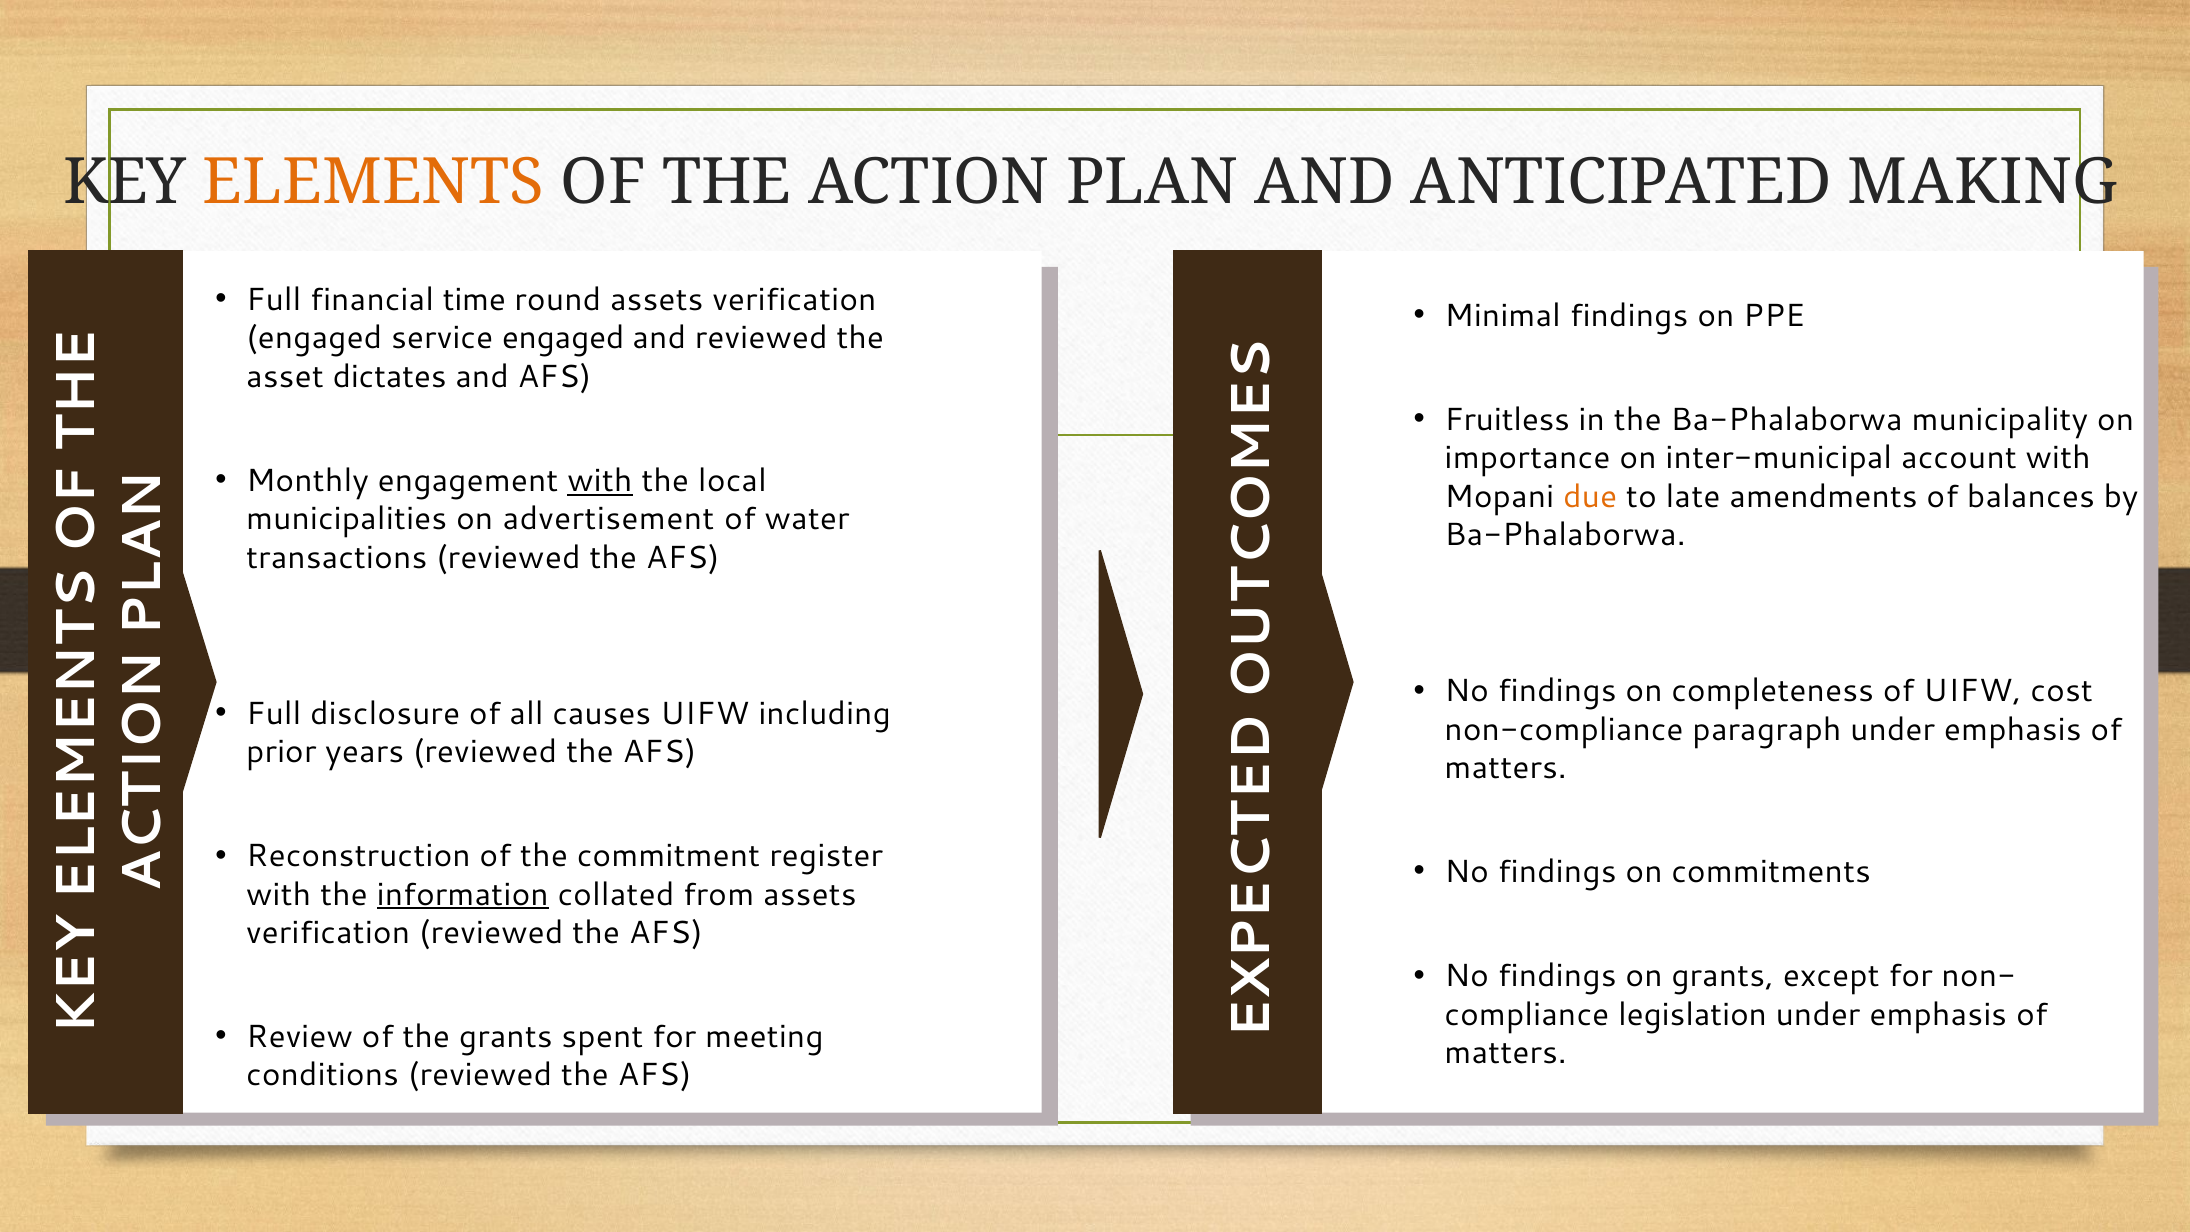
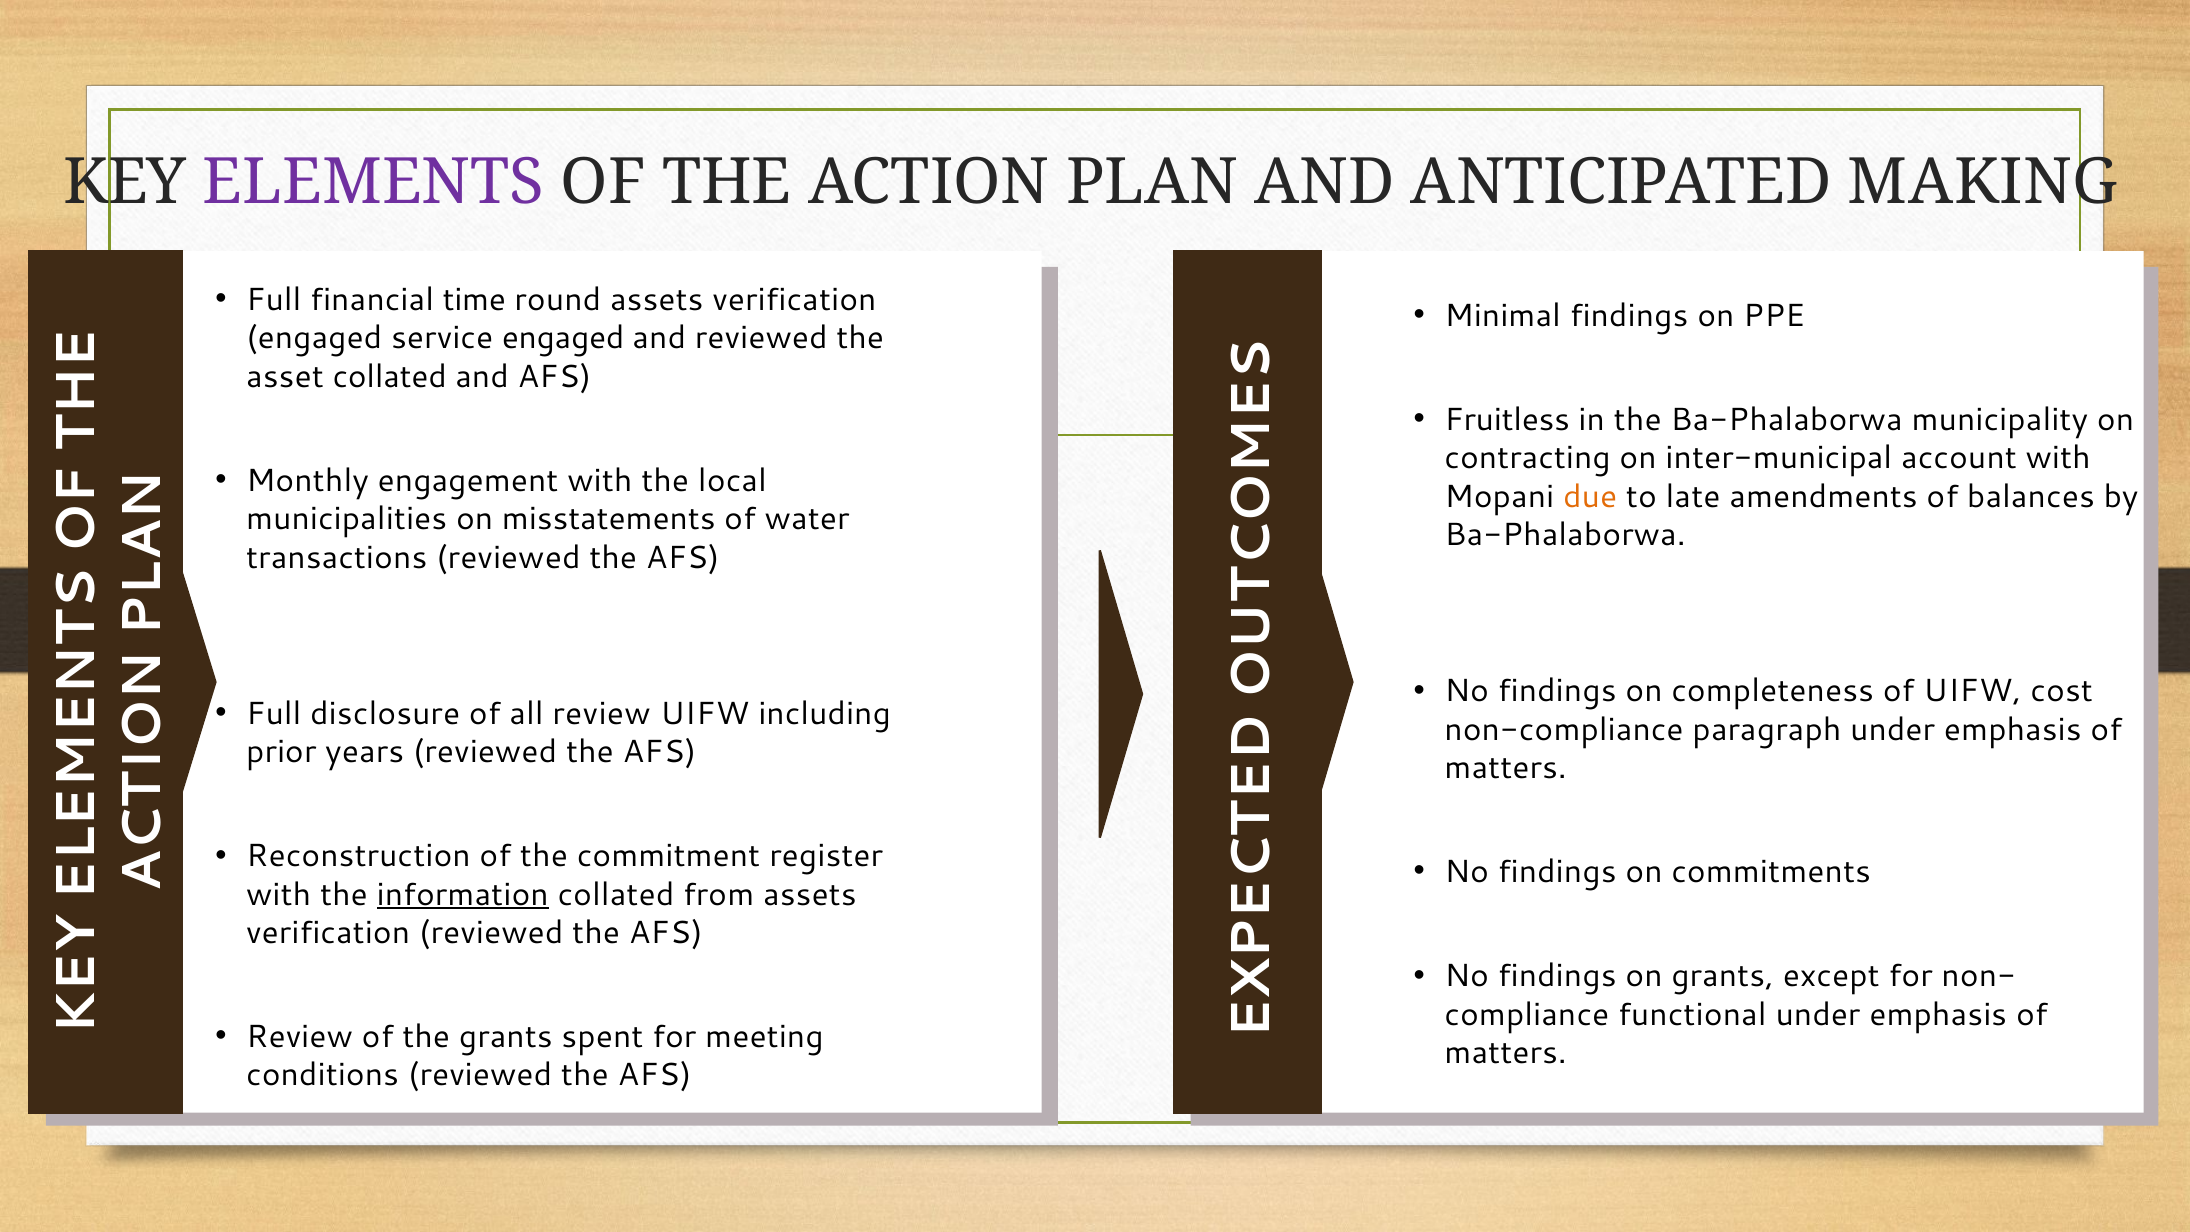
ELEMENTS colour: orange -> purple
asset dictates: dictates -> collated
importance: importance -> contracting
with at (600, 481) underline: present -> none
advertisement: advertisement -> misstatements
all causes: causes -> review
legislation: legislation -> functional
